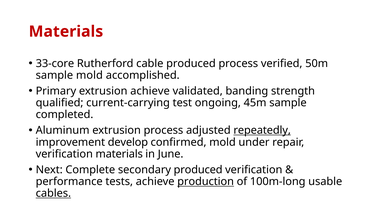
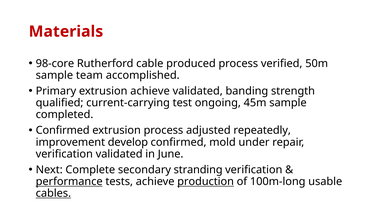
33-core: 33-core -> 98-core
sample mold: mold -> team
Aluminum at (63, 131): Aluminum -> Confirmed
repeatedly underline: present -> none
verification materials: materials -> validated
secondary produced: produced -> stranding
performance underline: none -> present
